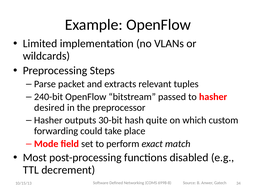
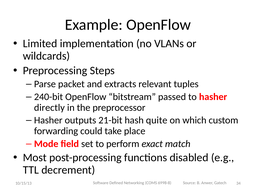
desired: desired -> directly
30-bit: 30-bit -> 21-bit
